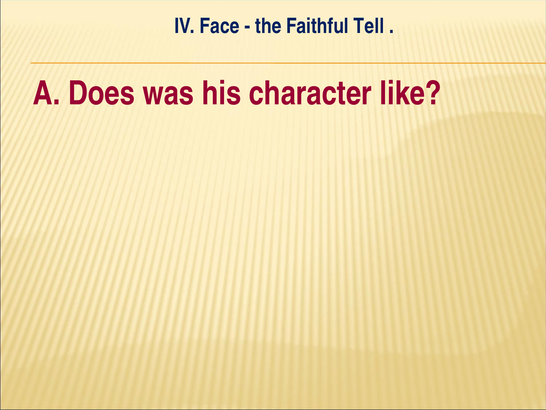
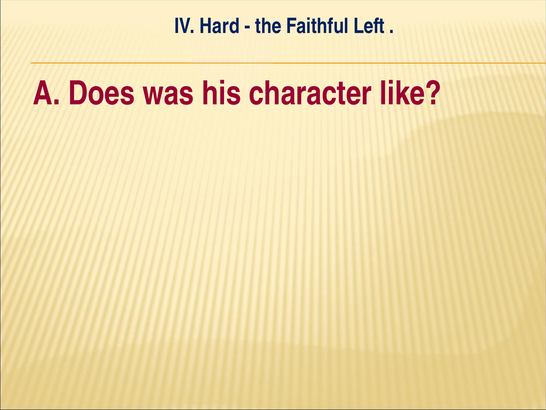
Face: Face -> Hard
Tell: Tell -> Left
